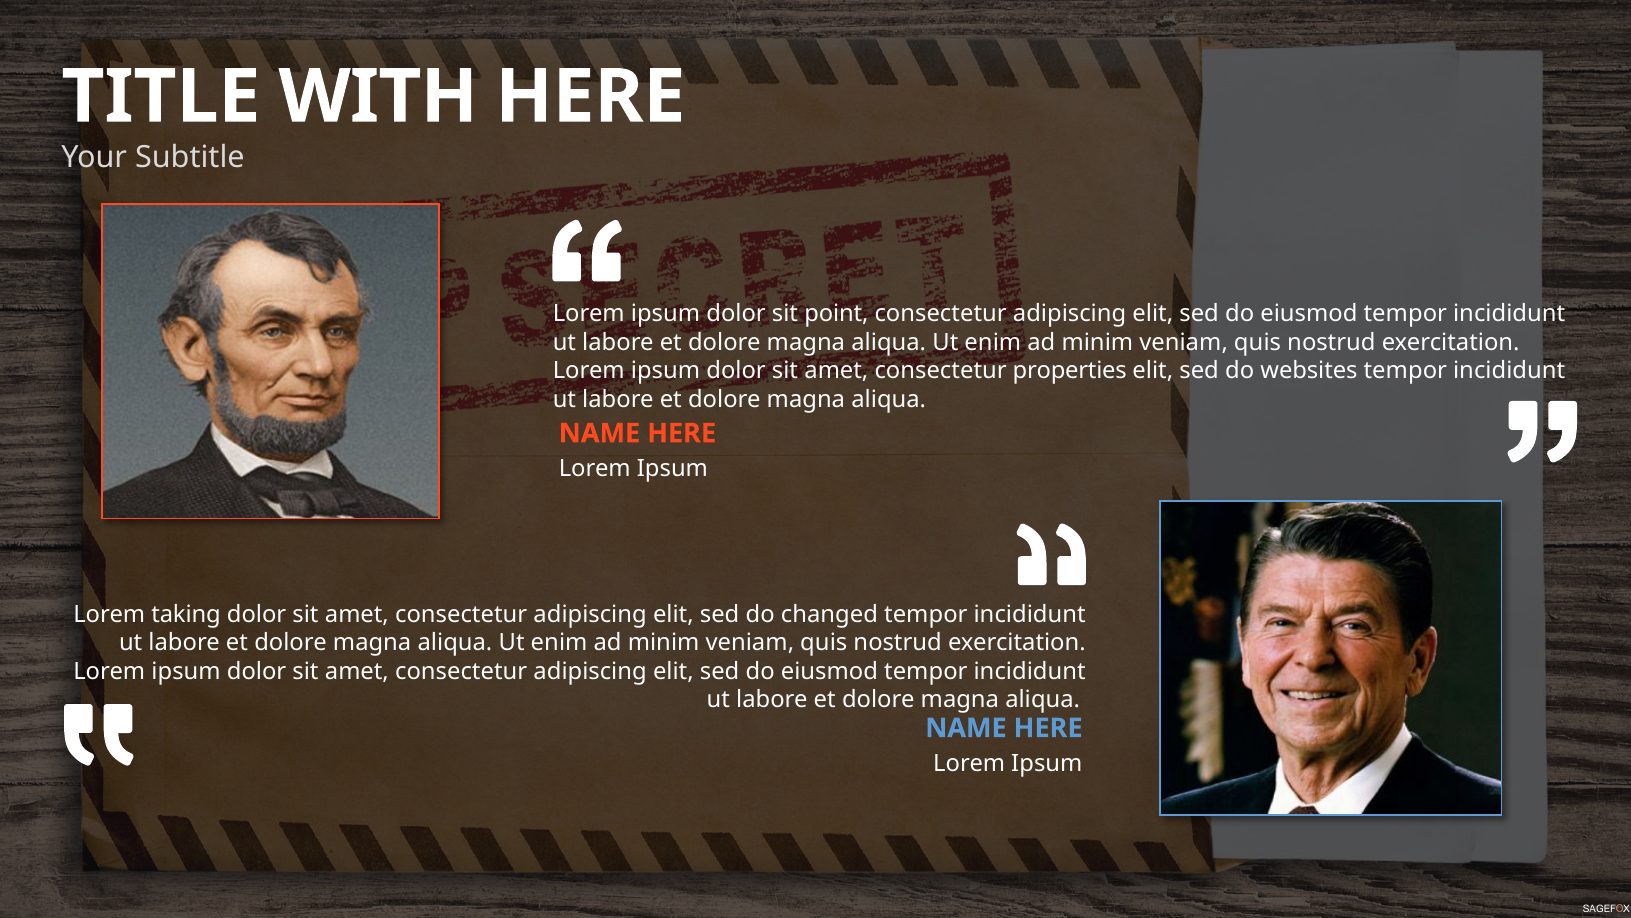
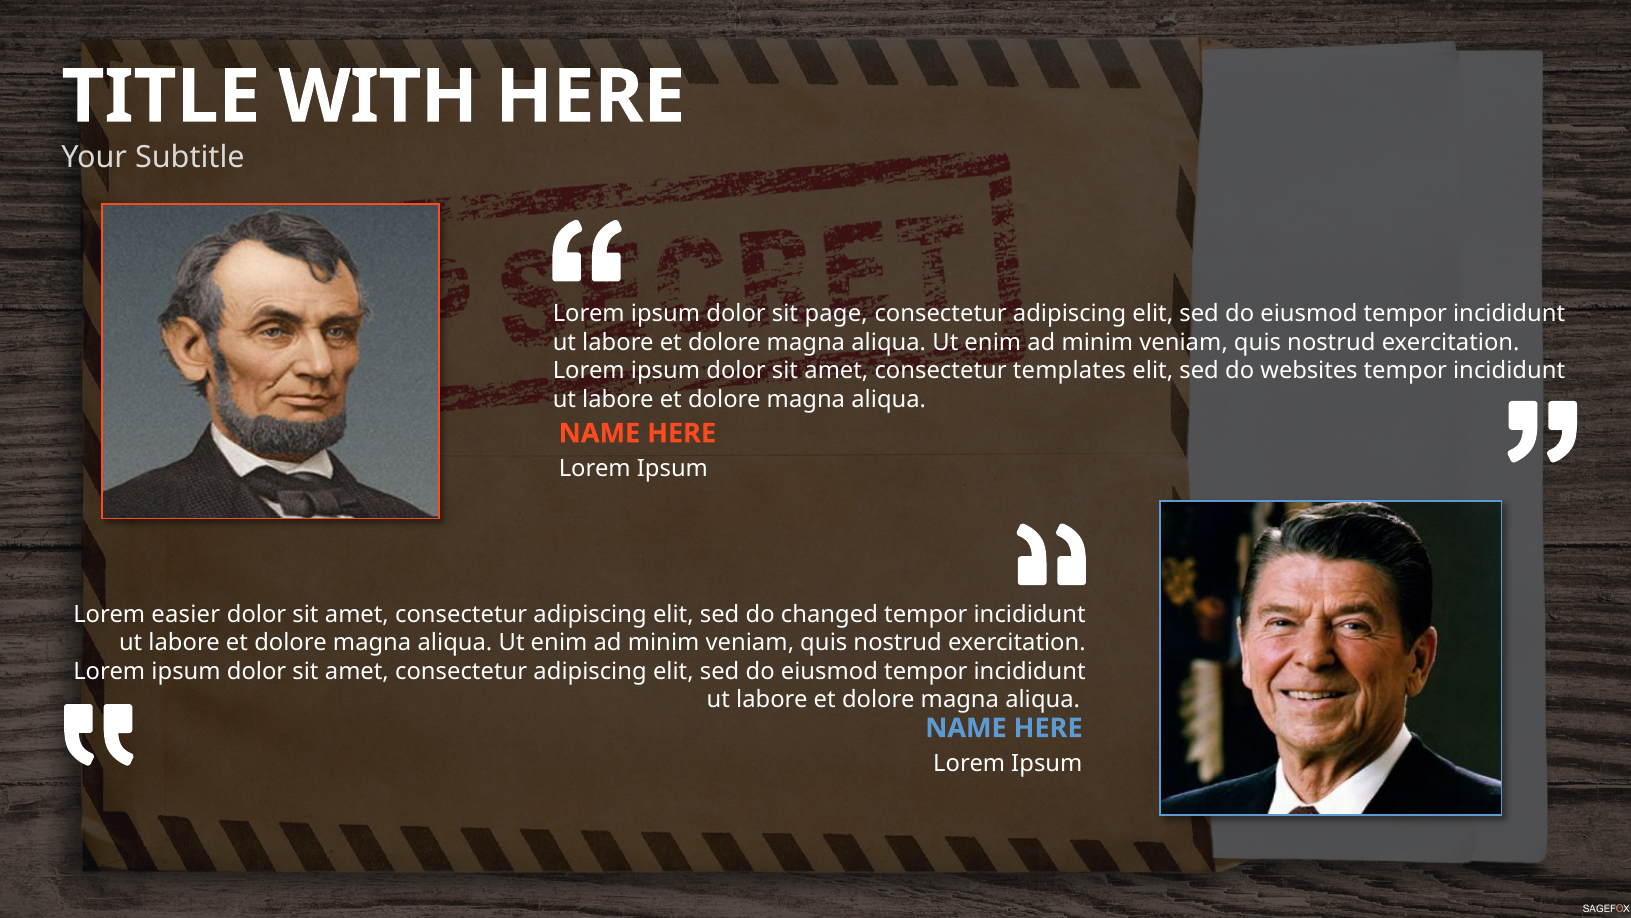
point: point -> page
properties: properties -> templates
taking: taking -> easier
